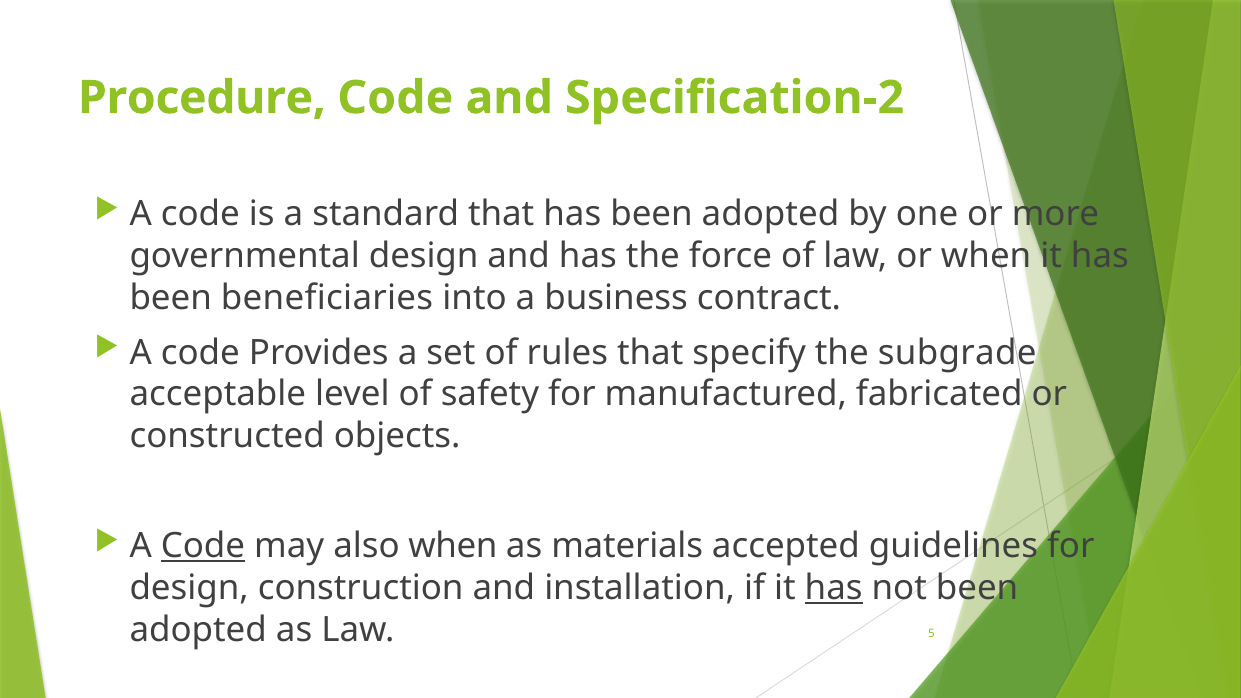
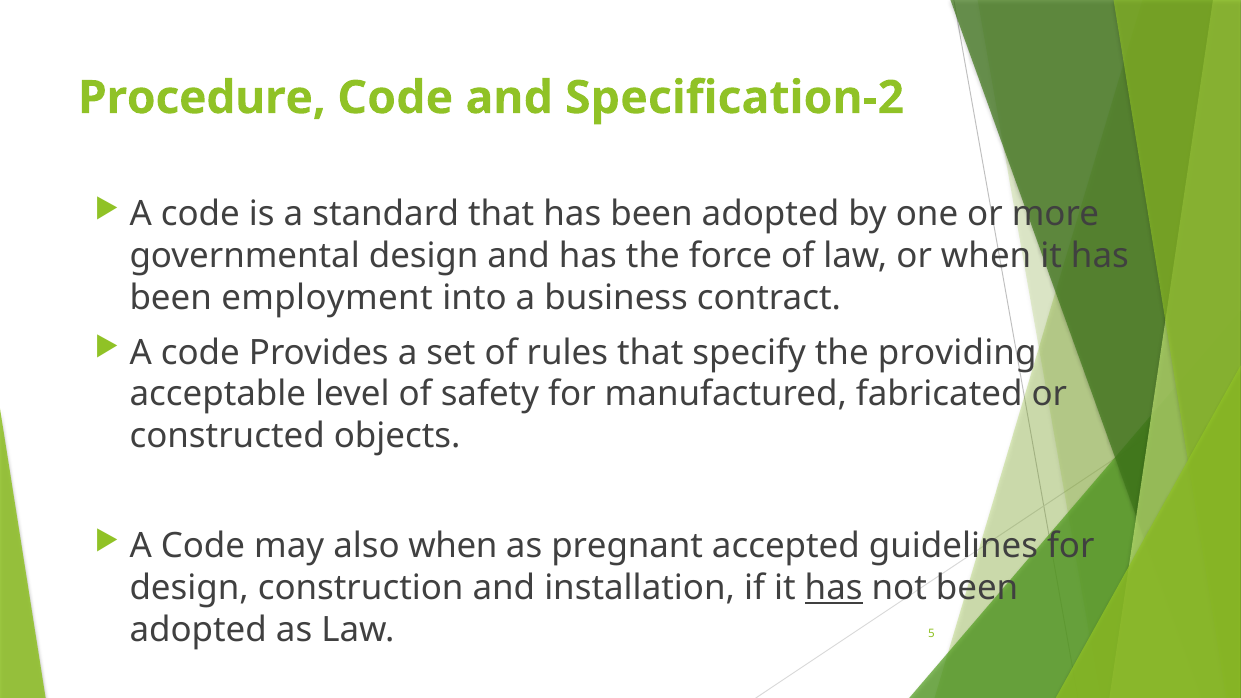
beneficiaries: beneficiaries -> employment
subgrade: subgrade -> providing
Code at (203, 546) underline: present -> none
materials: materials -> pregnant
